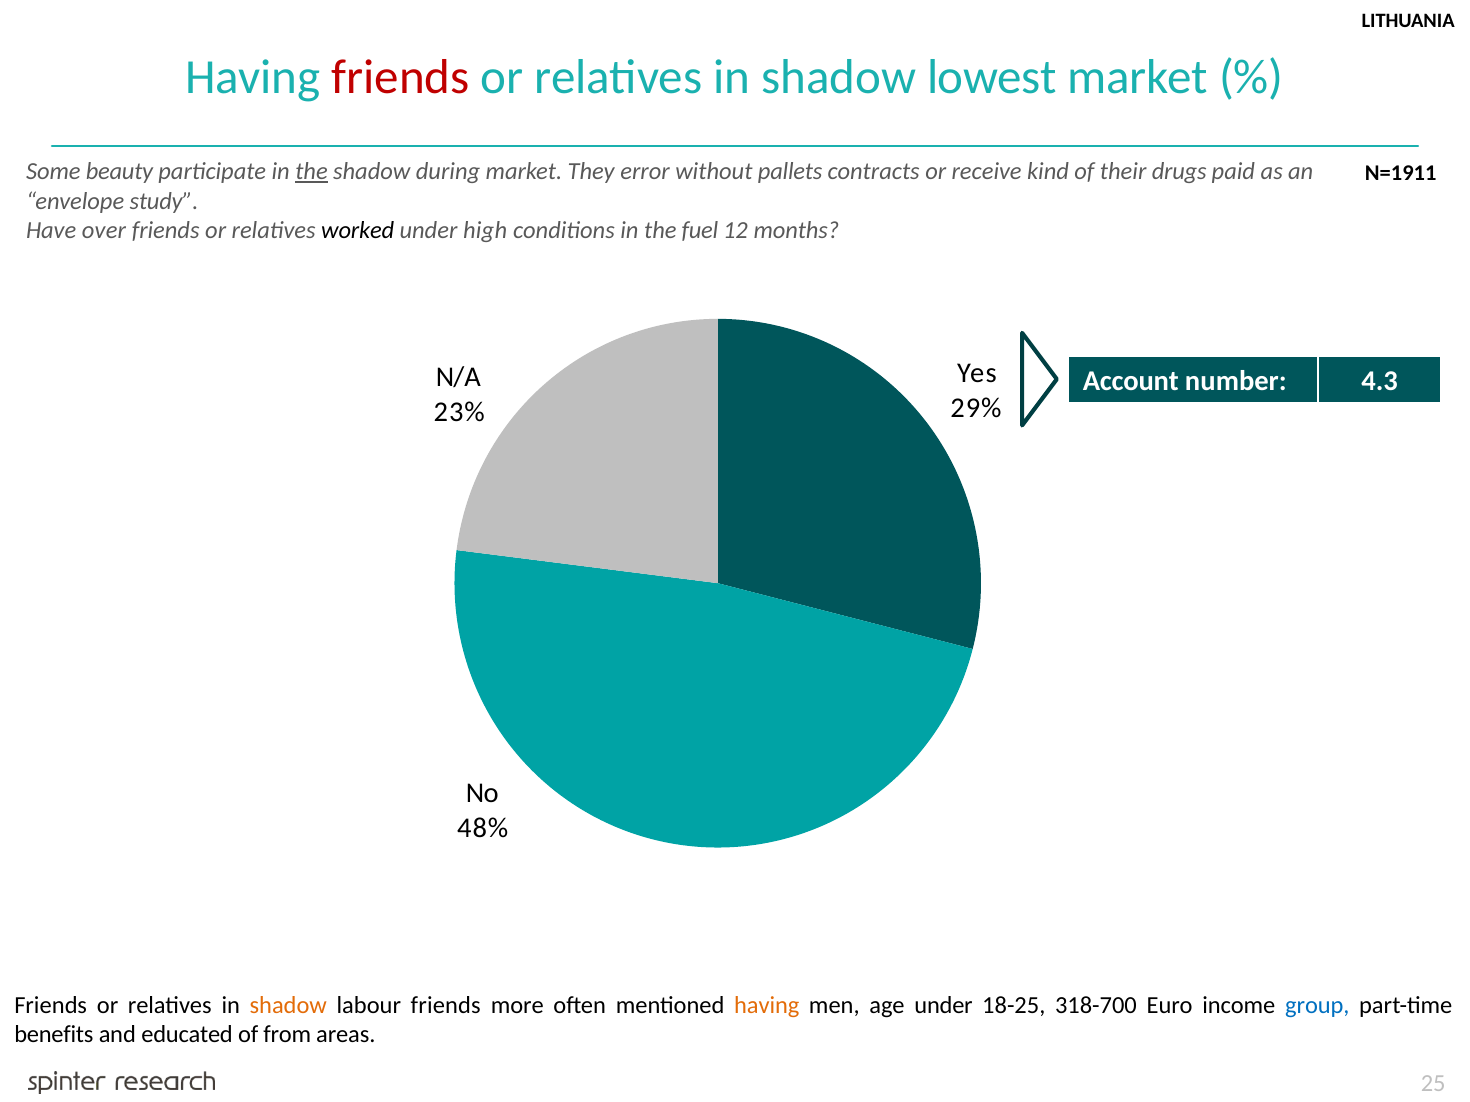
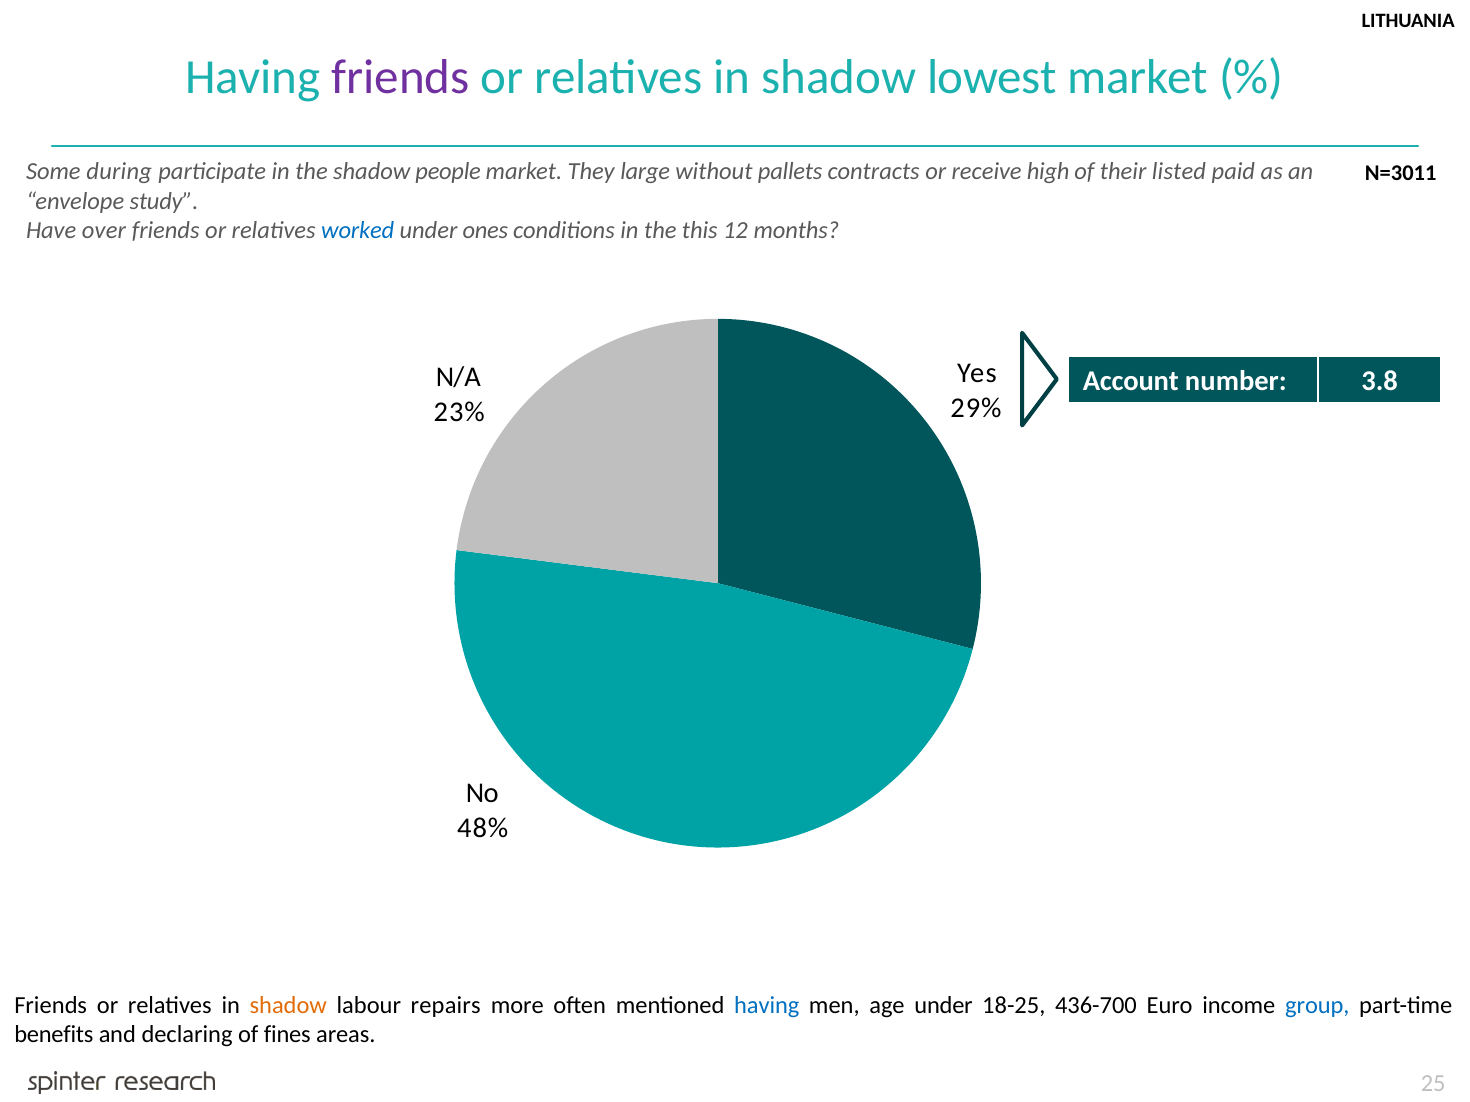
friends at (401, 77) colour: red -> purple
beauty: beauty -> during
the at (312, 172) underline: present -> none
during: during -> people
error: error -> large
kind: kind -> high
drugs: drugs -> listed
N=1911: N=1911 -> N=3011
worked colour: black -> blue
high: high -> ones
fuel: fuel -> this
4.3: 4.3 -> 3.8
labour friends: friends -> repairs
having at (767, 1006) colour: orange -> blue
318-700: 318-700 -> 436-700
educated: educated -> declaring
from: from -> fines
